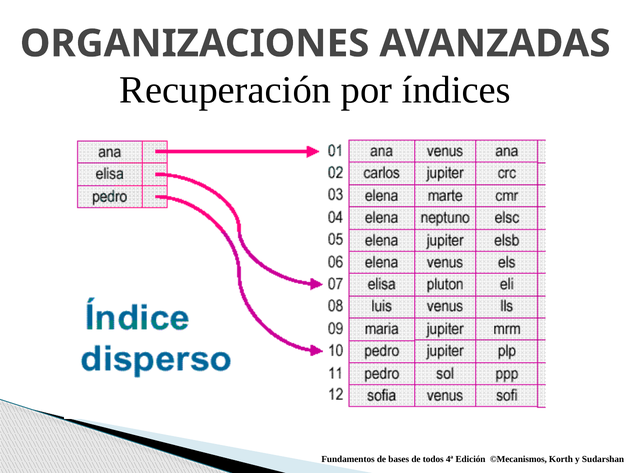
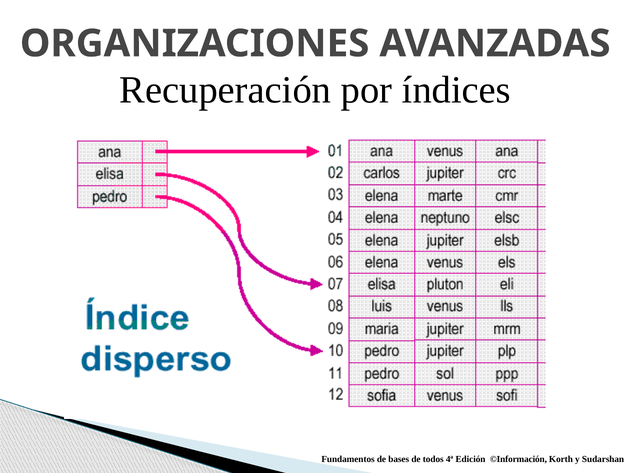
©Mecanismos: ©Mecanismos -> ©Información
